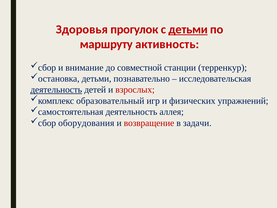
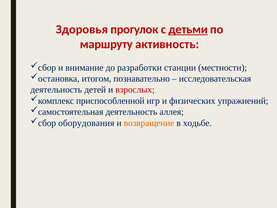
совместной: совместной -> разработки
терренкур: терренкур -> местности
детьми at (96, 79): детьми -> итогом
деятельность at (56, 90) underline: present -> none
образовательный: образовательный -> приспособленной
возвращение colour: red -> orange
задачи: задачи -> ходьбе
